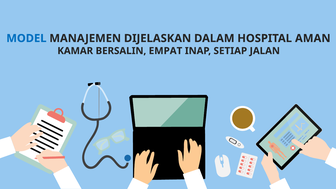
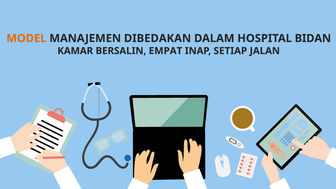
MODEL colour: blue -> orange
DIJELASKAN: DIJELASKAN -> DIBEDAKAN
AMAN: AMAN -> BIDAN
